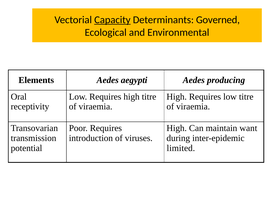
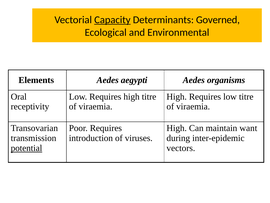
producing: producing -> organisms
potential underline: none -> present
limited: limited -> vectors
